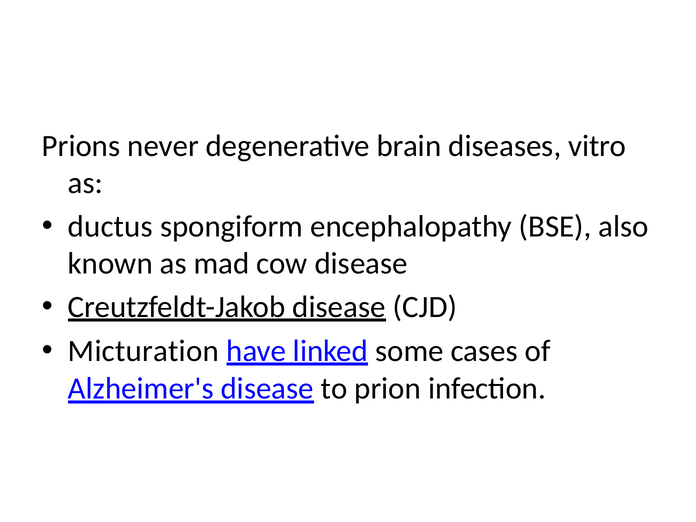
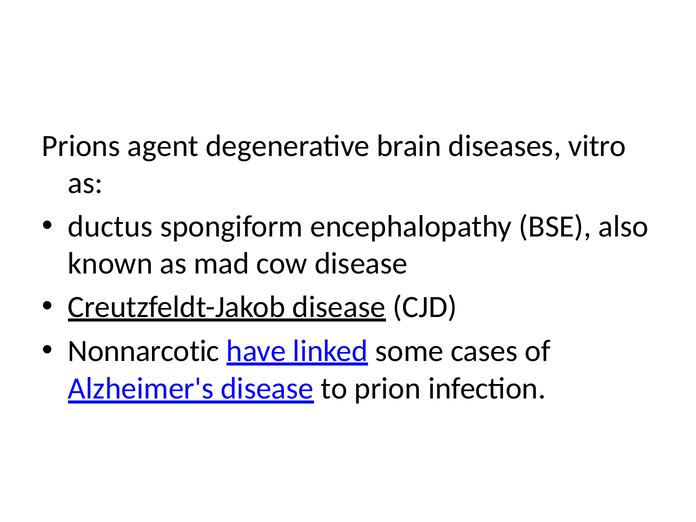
never: never -> agent
Micturation: Micturation -> Nonnarcotic
